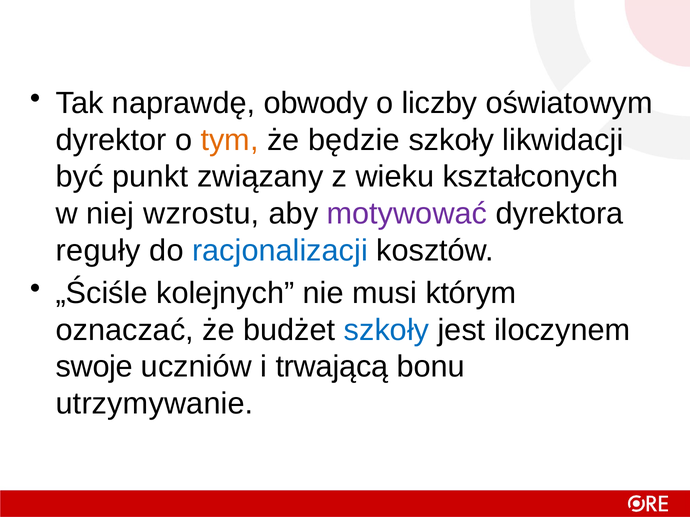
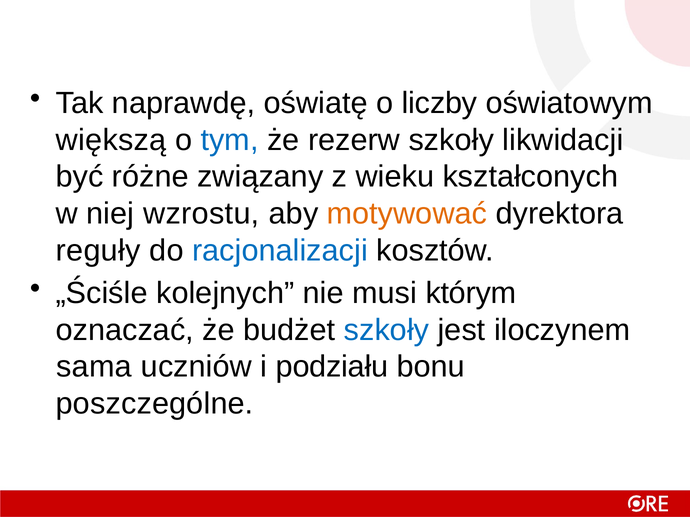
obwody: obwody -> oświatę
dyrektor: dyrektor -> większą
tym colour: orange -> blue
będzie: będzie -> rezerw
punkt: punkt -> różne
motywować colour: purple -> orange
swoje: swoje -> sama
trwającą: trwającą -> podziału
utrzymywanie: utrzymywanie -> poszczególne
